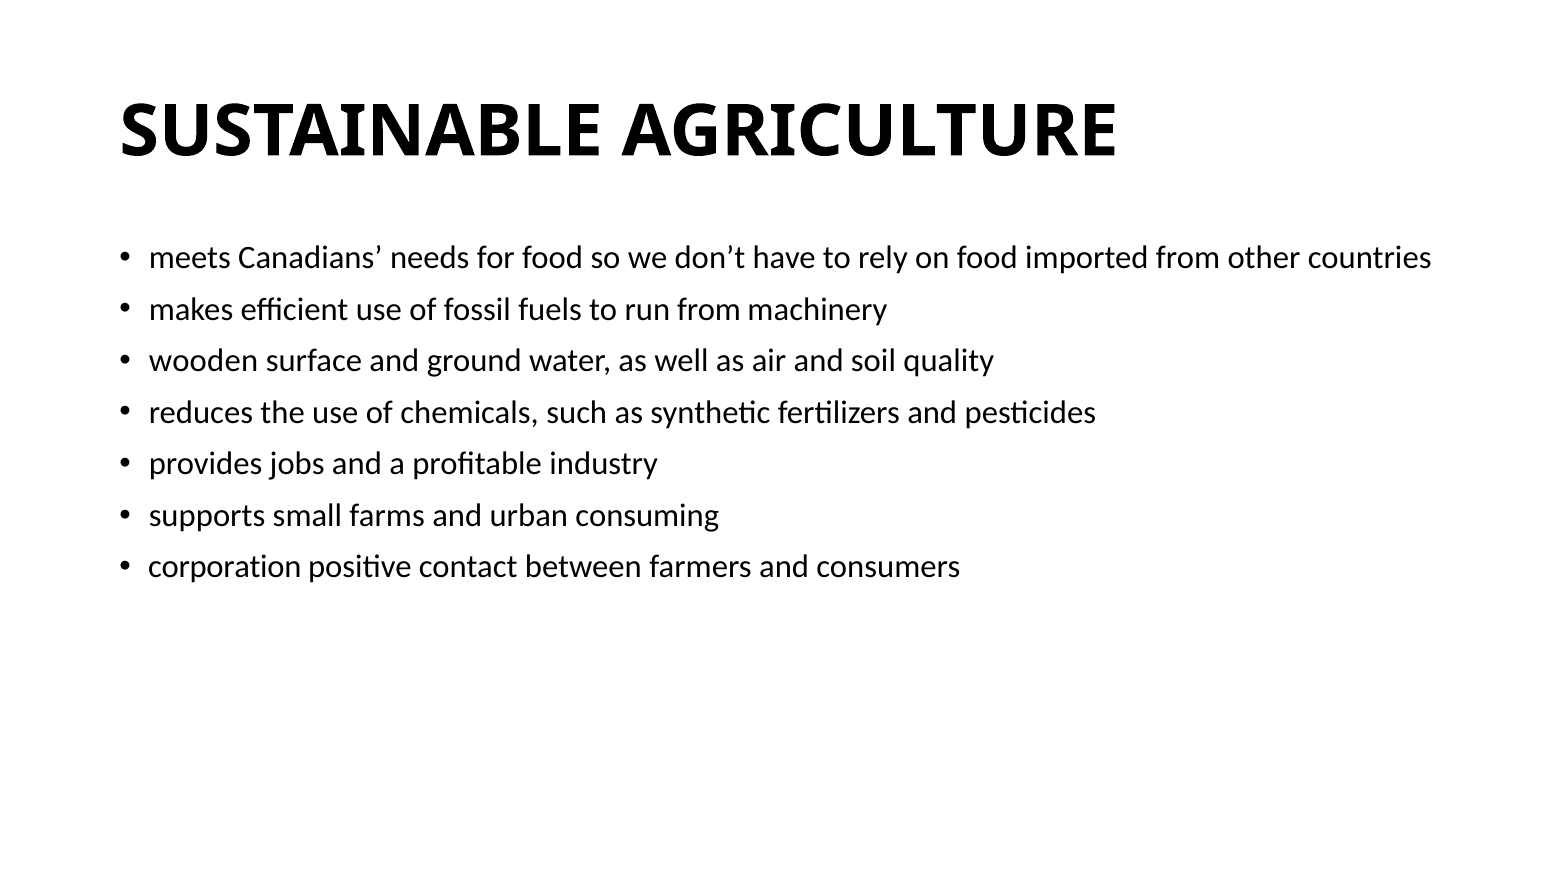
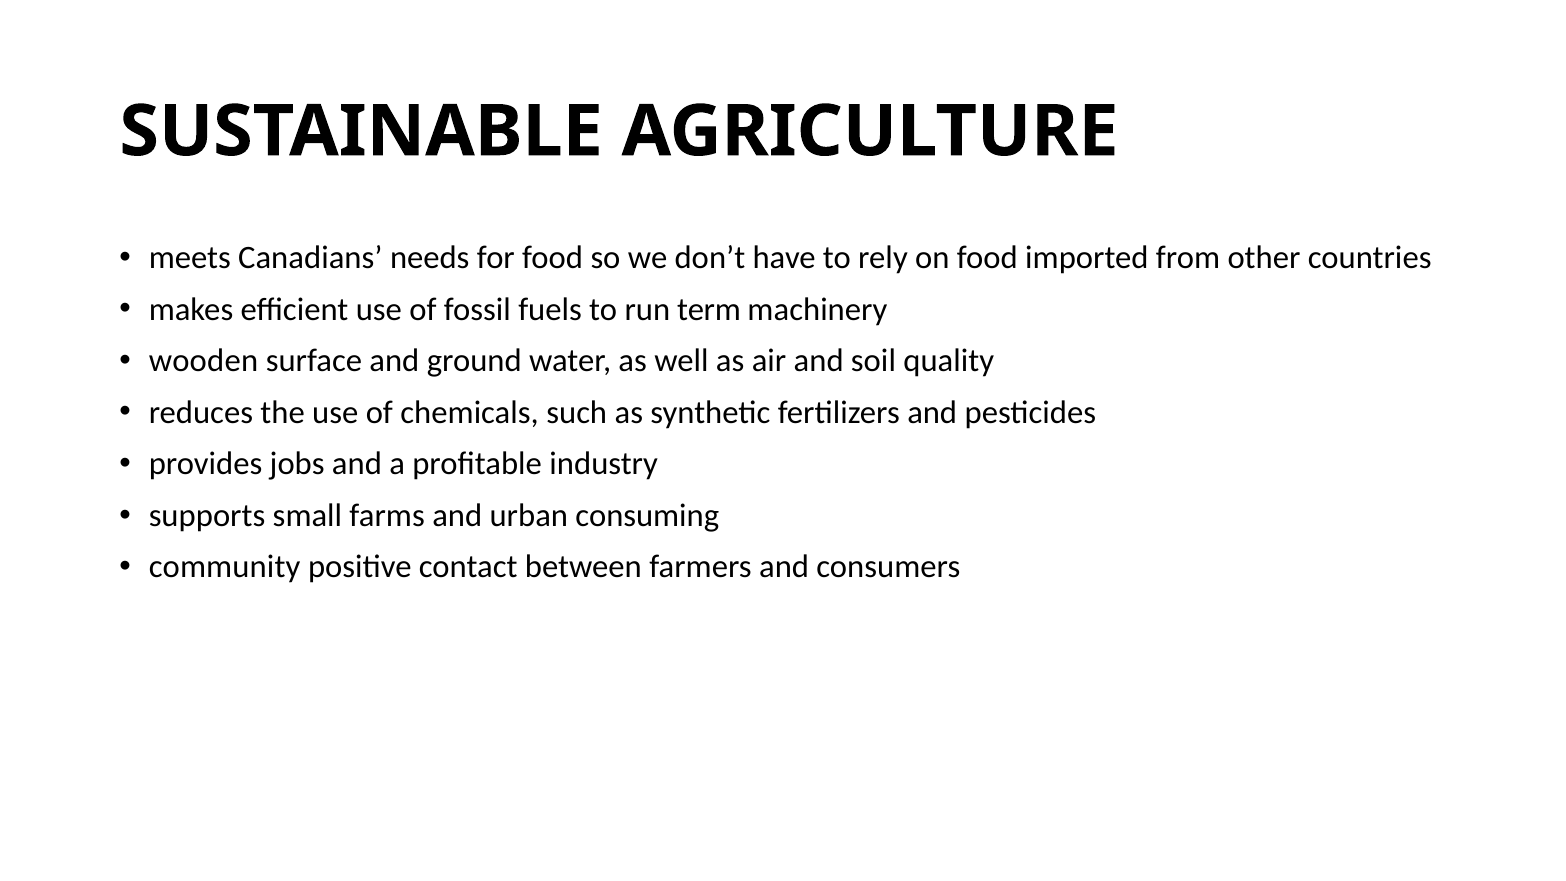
run from: from -> term
corporation: corporation -> community
